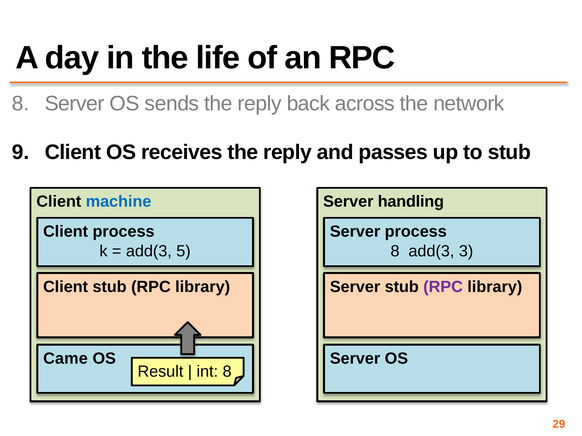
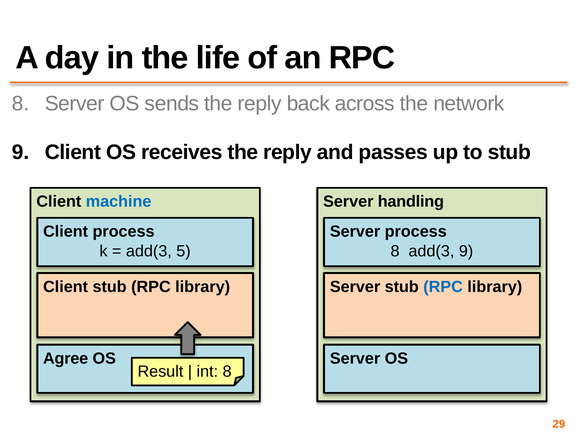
add(3 3: 3 -> 9
RPC at (443, 287) colour: purple -> blue
Came: Came -> Agree
